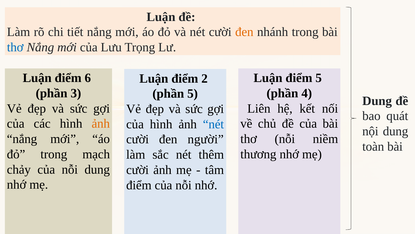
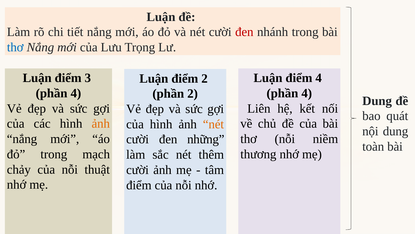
đen at (244, 32) colour: orange -> red
6: 6 -> 3
điểm 5: 5 -> 4
3 at (76, 93): 3 -> 4
phần 5: 5 -> 2
nét at (213, 124) colour: blue -> orange
người: người -> những
nỗi dung: dung -> thuật
